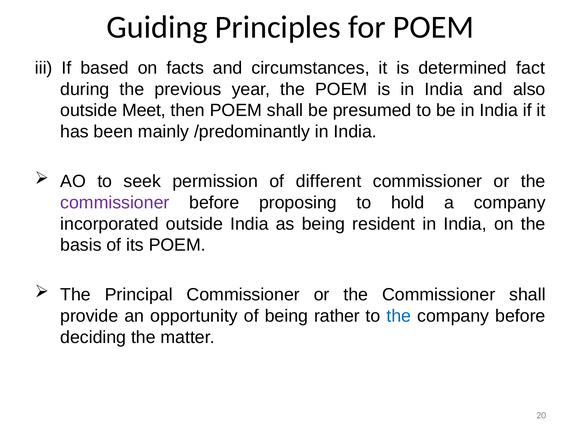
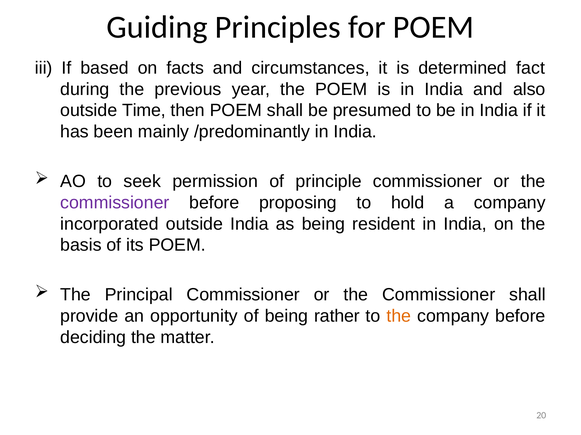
Meet: Meet -> Time
different: different -> principle
the at (399, 316) colour: blue -> orange
